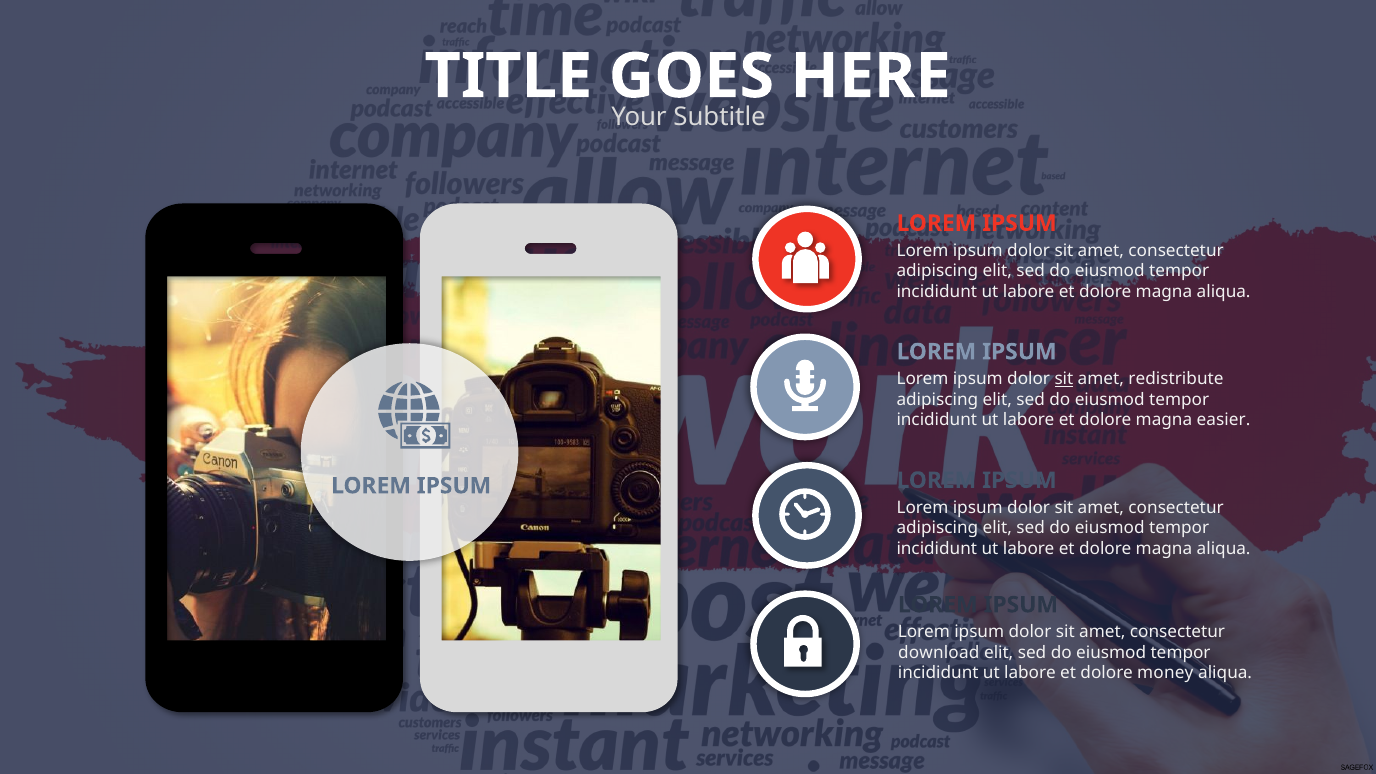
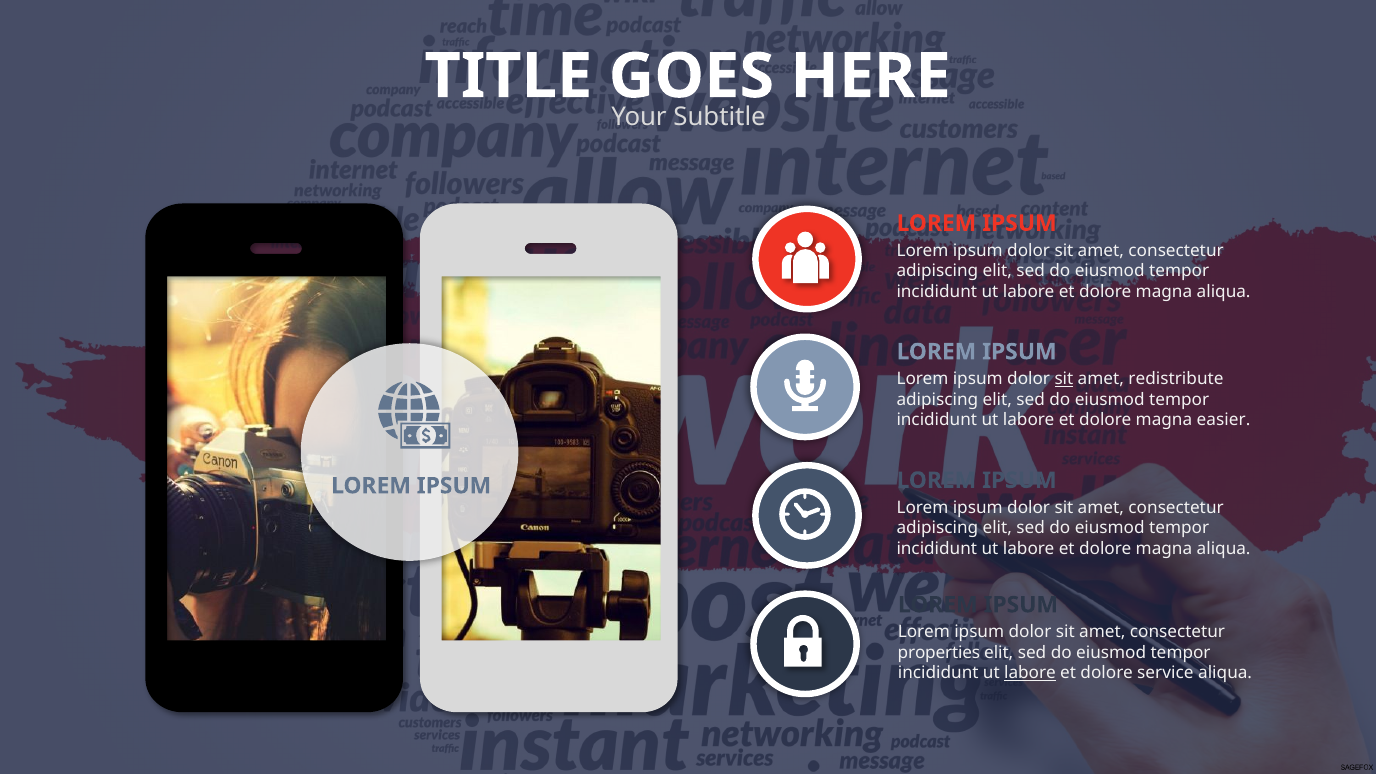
download: download -> properties
labore at (1030, 673) underline: none -> present
money: money -> service
